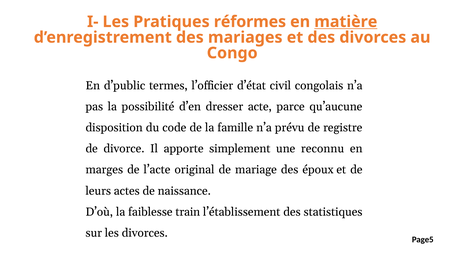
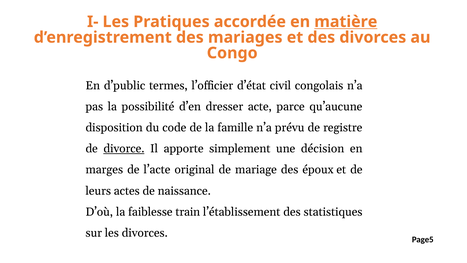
réformes: réformes -> accordée
divorce underline: none -> present
reconnu: reconnu -> décision
